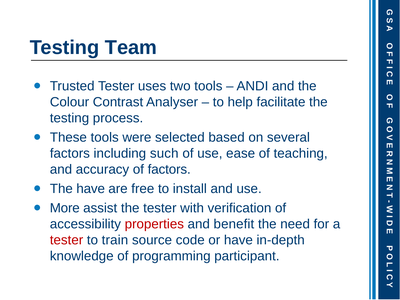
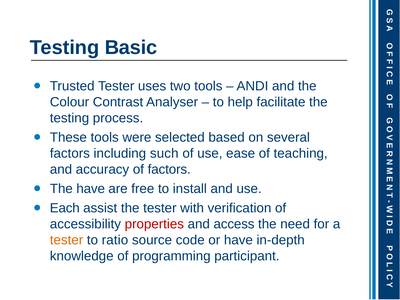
Team: Team -> Basic
More: More -> Each
benefit: benefit -> access
tester at (67, 240) colour: red -> orange
train: train -> ratio
